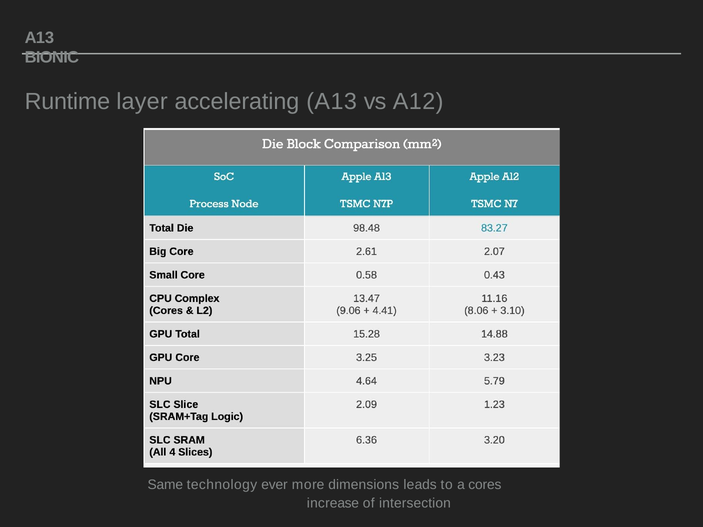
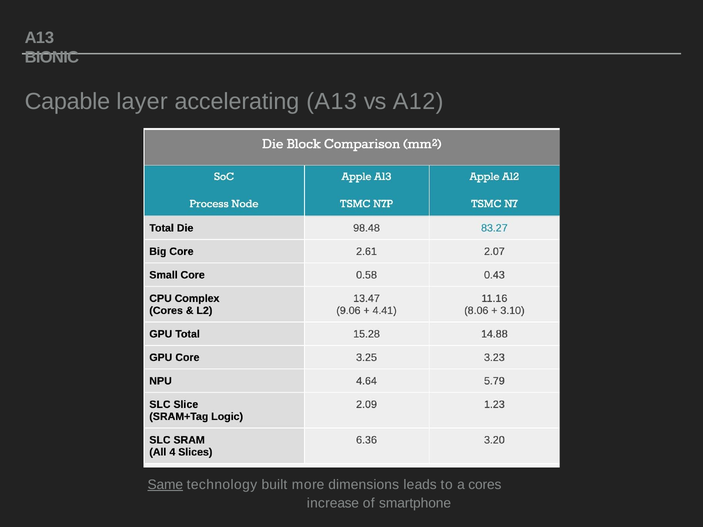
Runtime: Runtime -> Capable
Same underline: none -> present
ever: ever -> built
intersection: intersection -> smartphone
